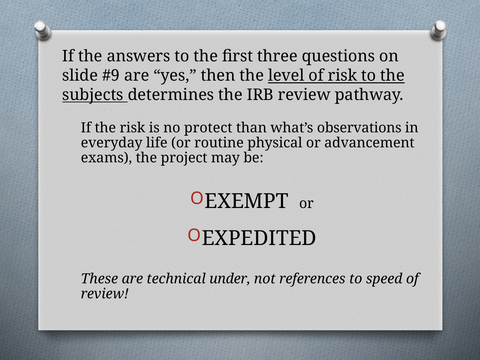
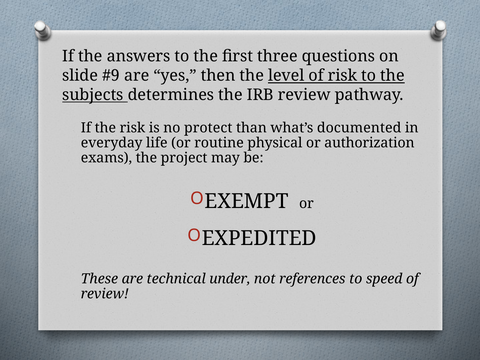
observations: observations -> documented
advancement: advancement -> authorization
